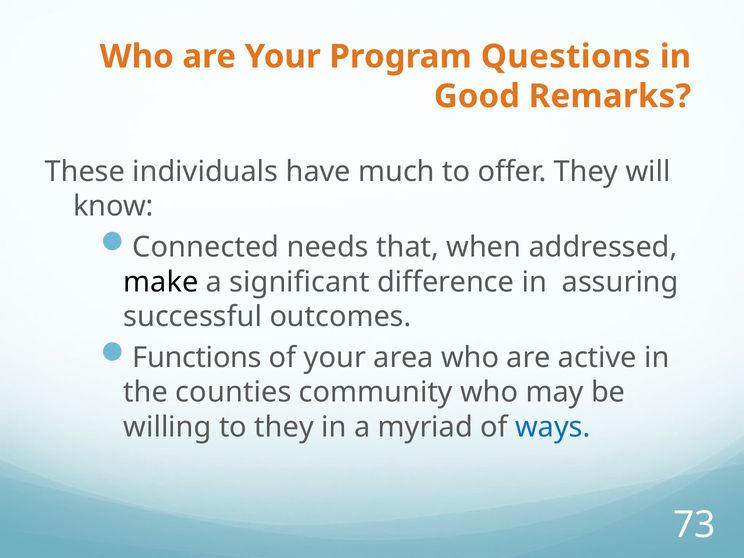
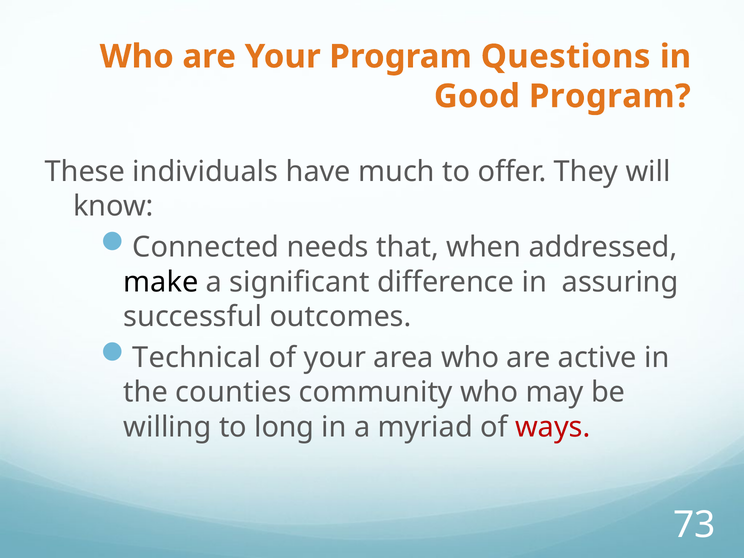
Good Remarks: Remarks -> Program
Functions: Functions -> Technical
to they: they -> long
ways colour: blue -> red
